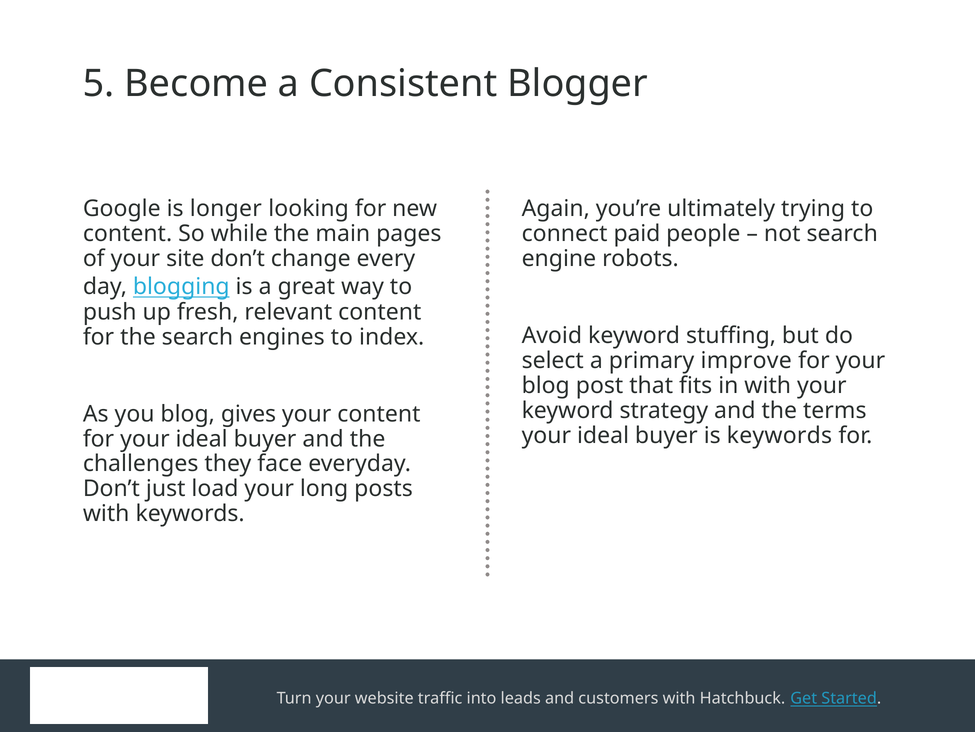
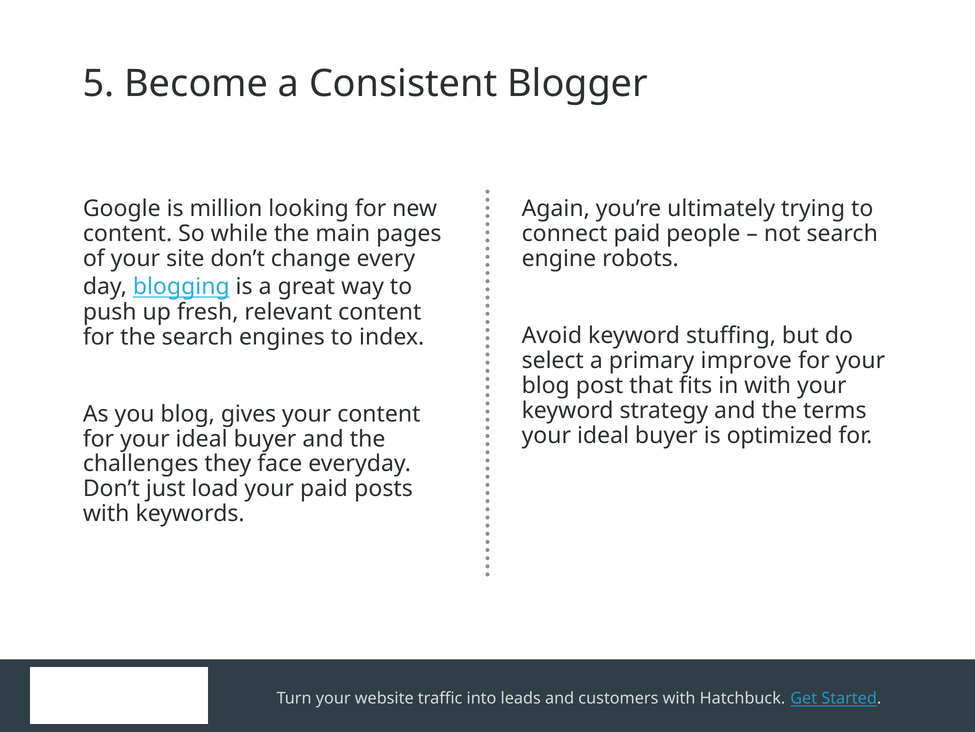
longer: longer -> million
is keywords: keywords -> optimized
your long: long -> paid
